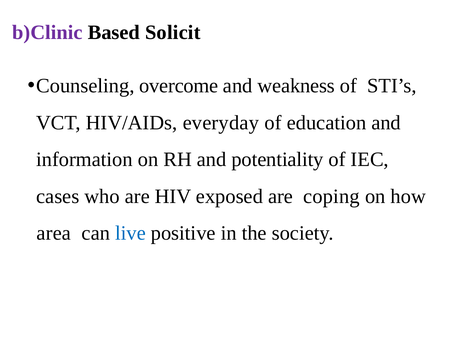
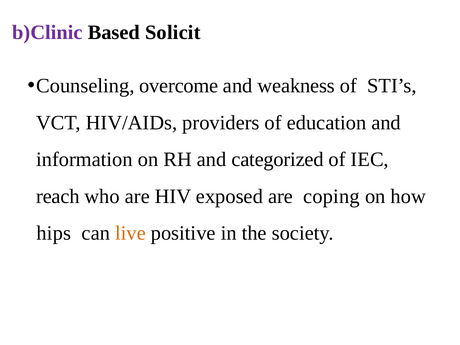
everyday: everyday -> providers
potentiality: potentiality -> categorized
cases: cases -> reach
area: area -> hips
live colour: blue -> orange
